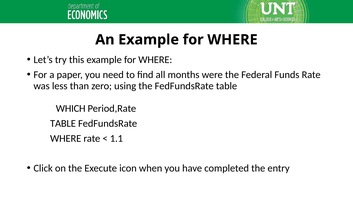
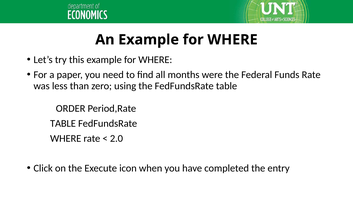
WHICH: WHICH -> ORDER
1.1: 1.1 -> 2.0
